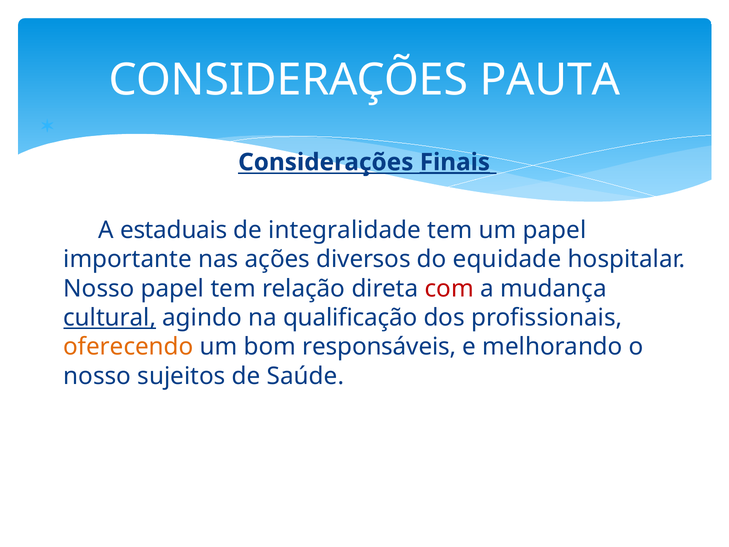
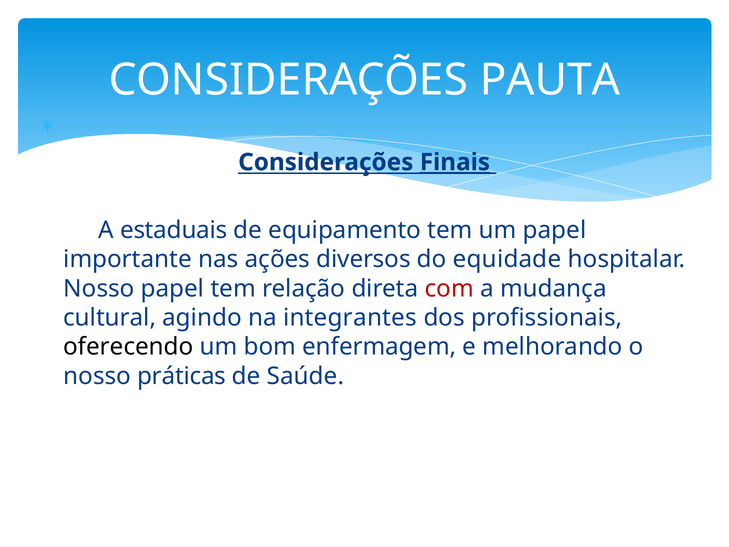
integralidade: integralidade -> equipamento
cultural underline: present -> none
qualificação: qualificação -> integrantes
oferecendo colour: orange -> black
responsáveis: responsáveis -> enfermagem
sujeitos: sujeitos -> práticas
